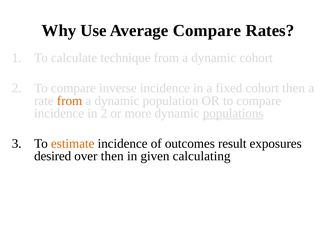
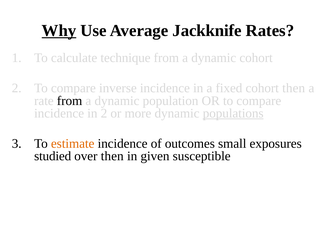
Why underline: none -> present
Average Compare: Compare -> Jackknife
from at (70, 101) colour: orange -> black
result: result -> small
desired: desired -> studied
calculating: calculating -> susceptible
